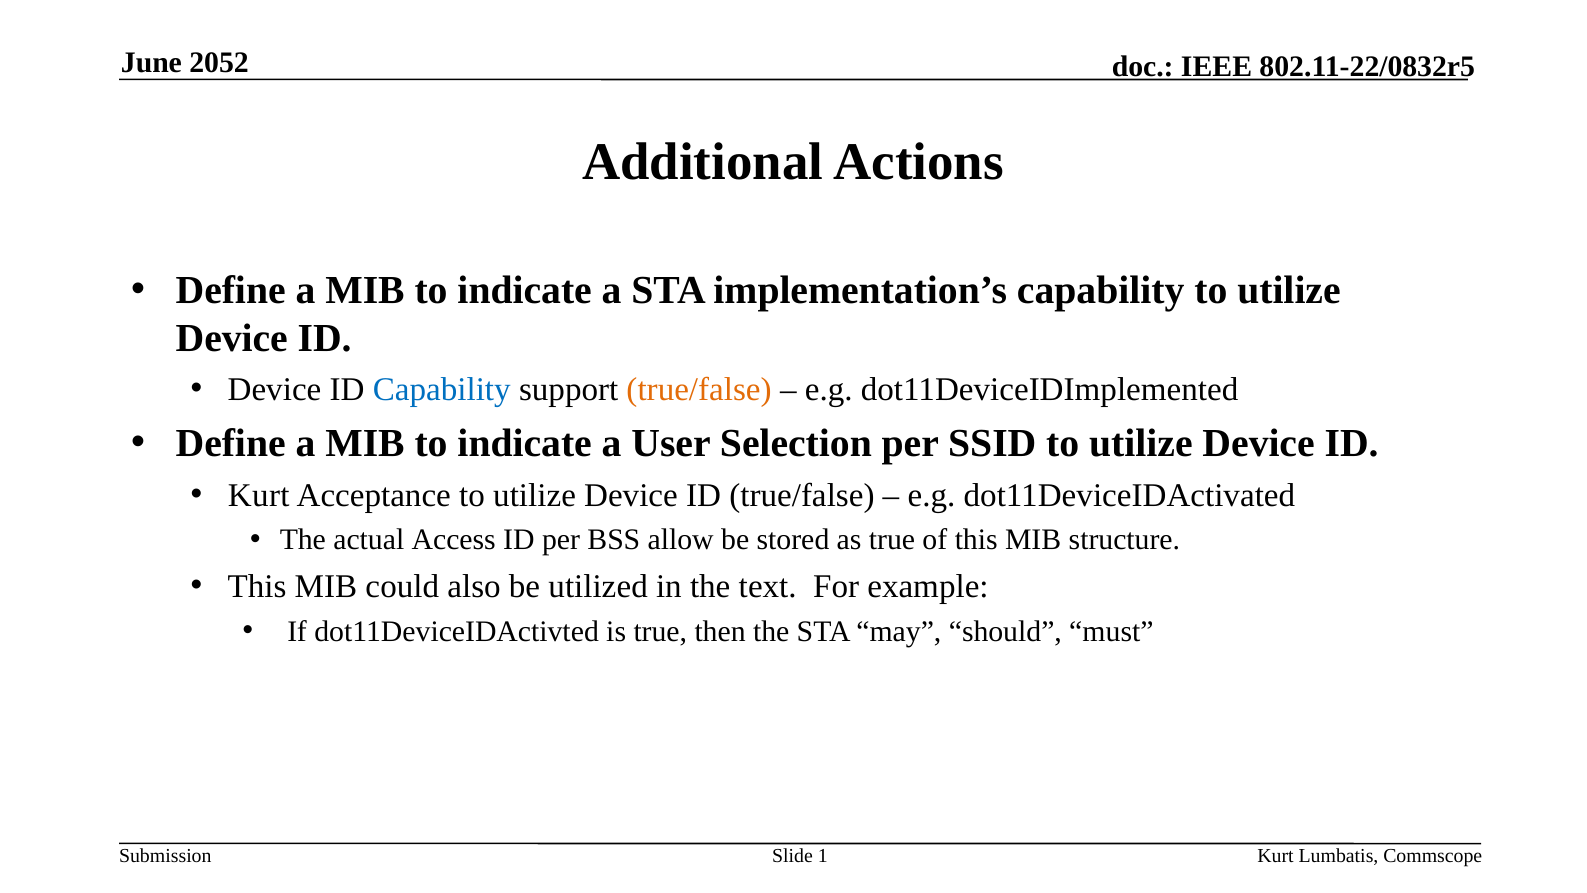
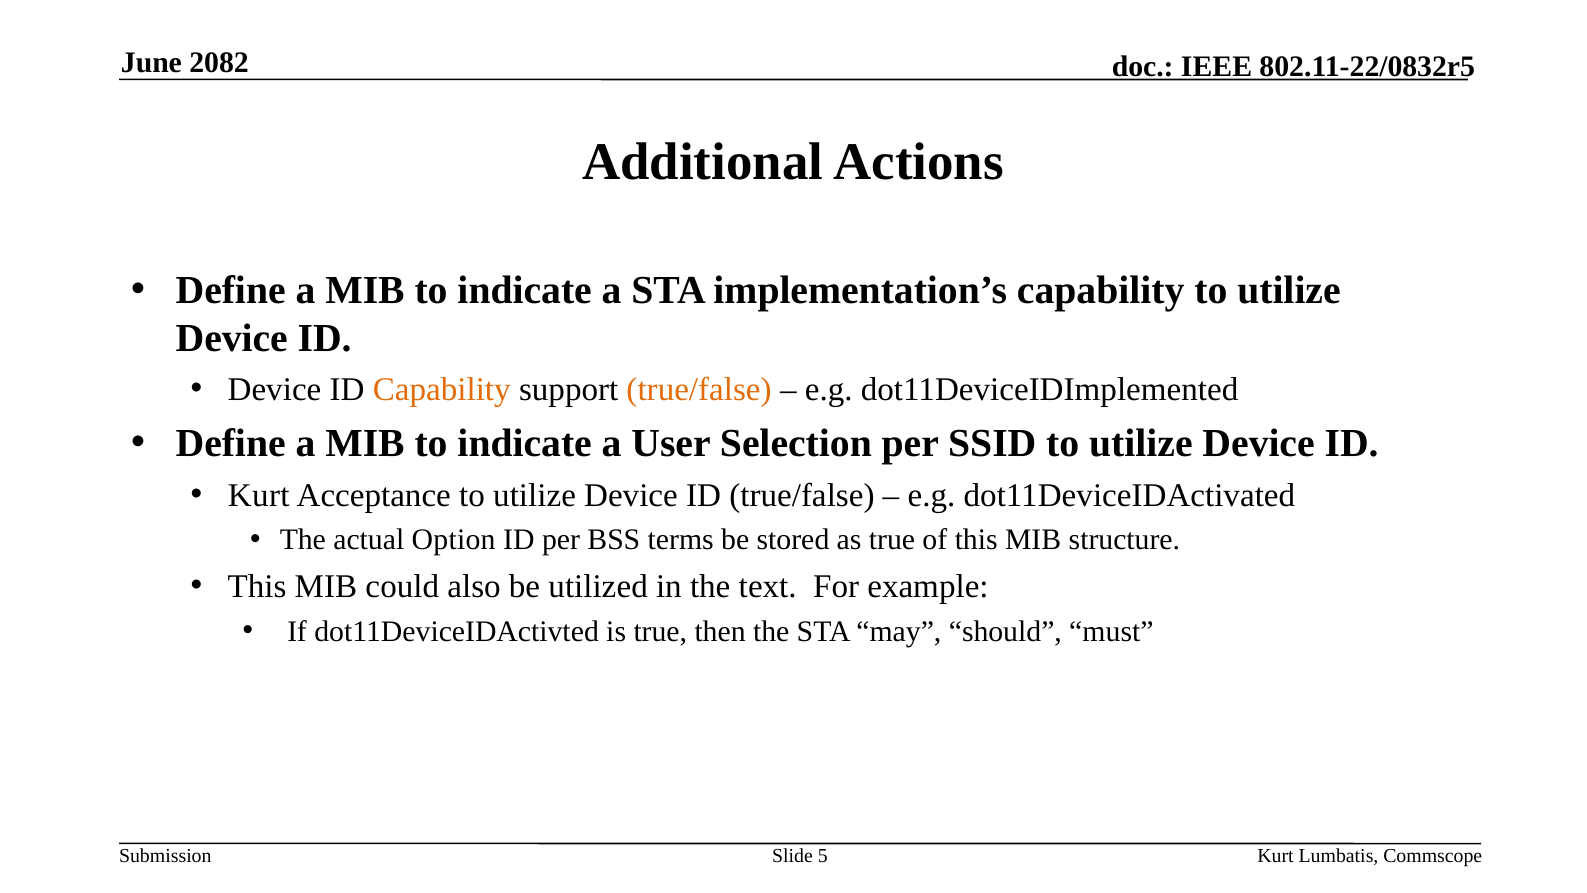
2052: 2052 -> 2082
Capability at (442, 389) colour: blue -> orange
Access: Access -> Option
allow: allow -> terms
1: 1 -> 5
